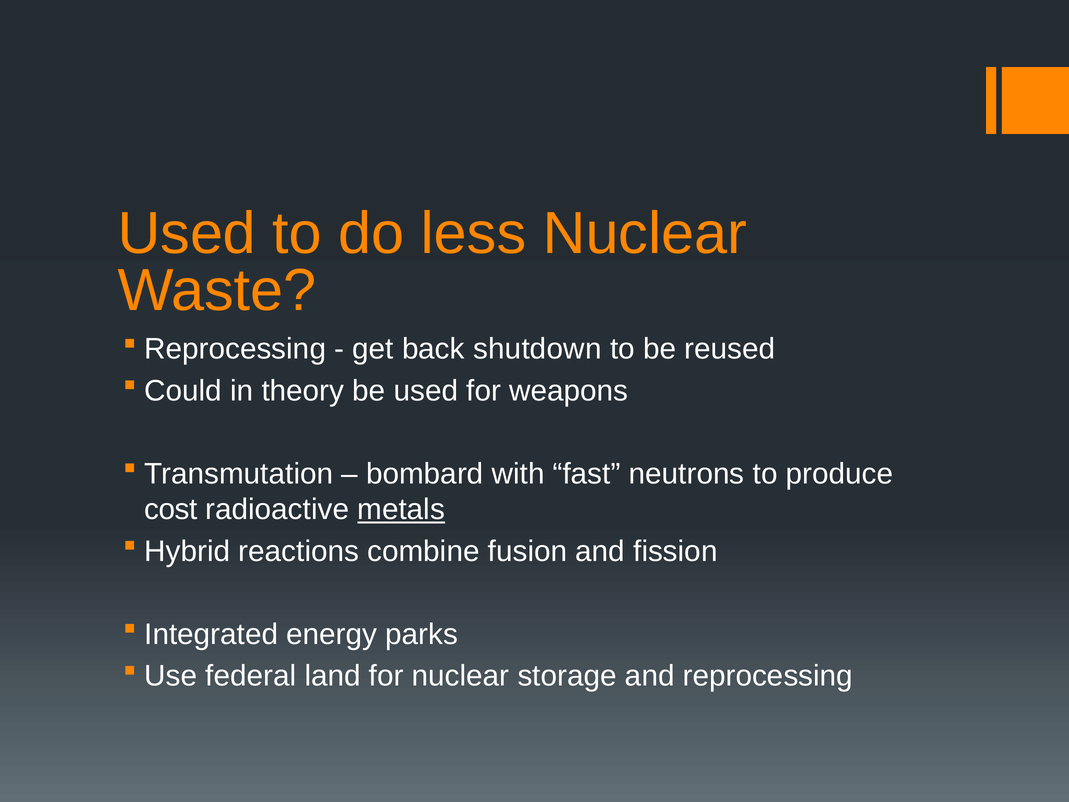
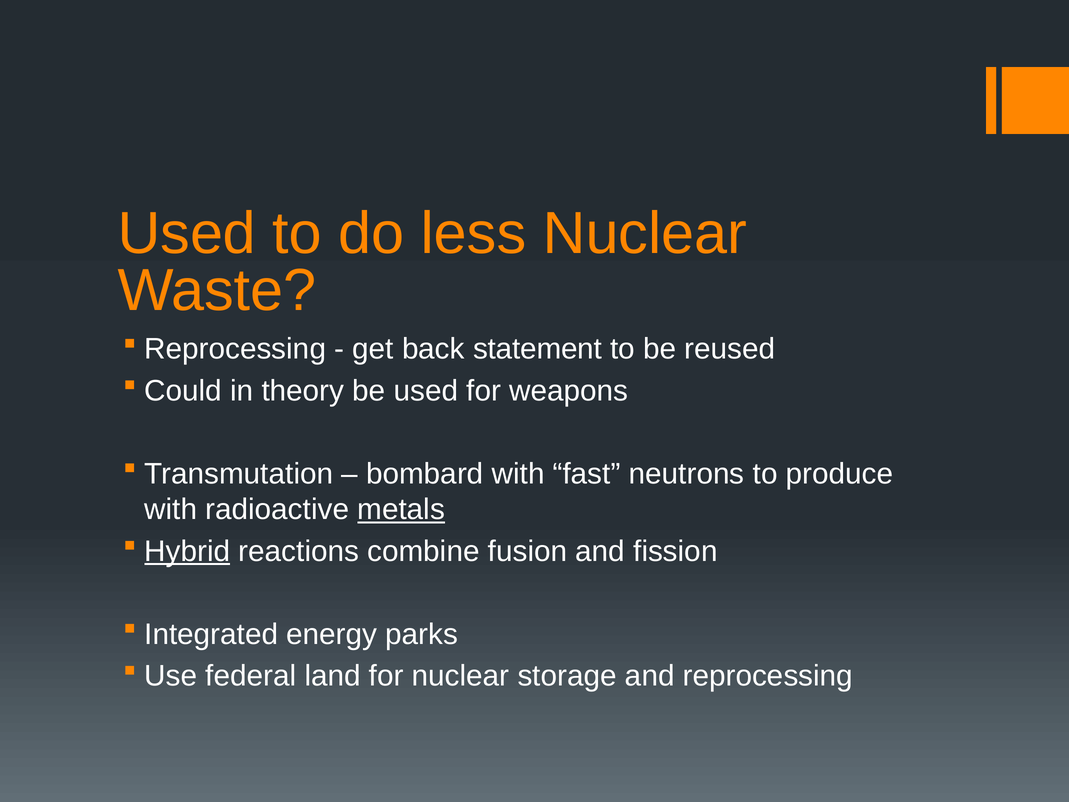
shutdown: shutdown -> statement
cost at (171, 509): cost -> with
Hybrid underline: none -> present
